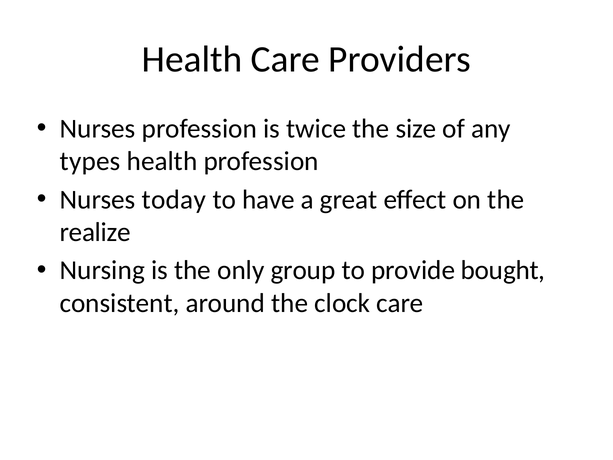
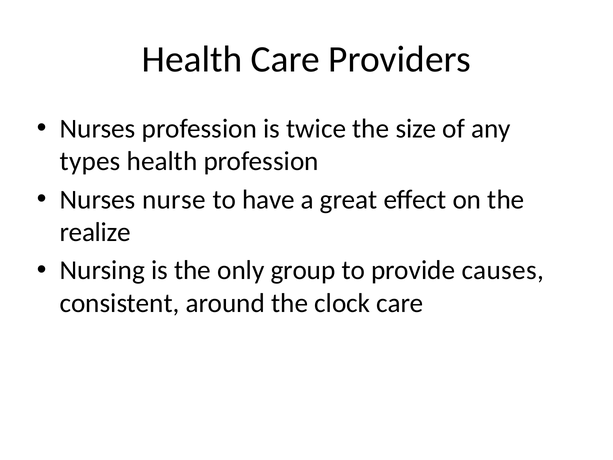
today: today -> nurse
bought: bought -> causes
